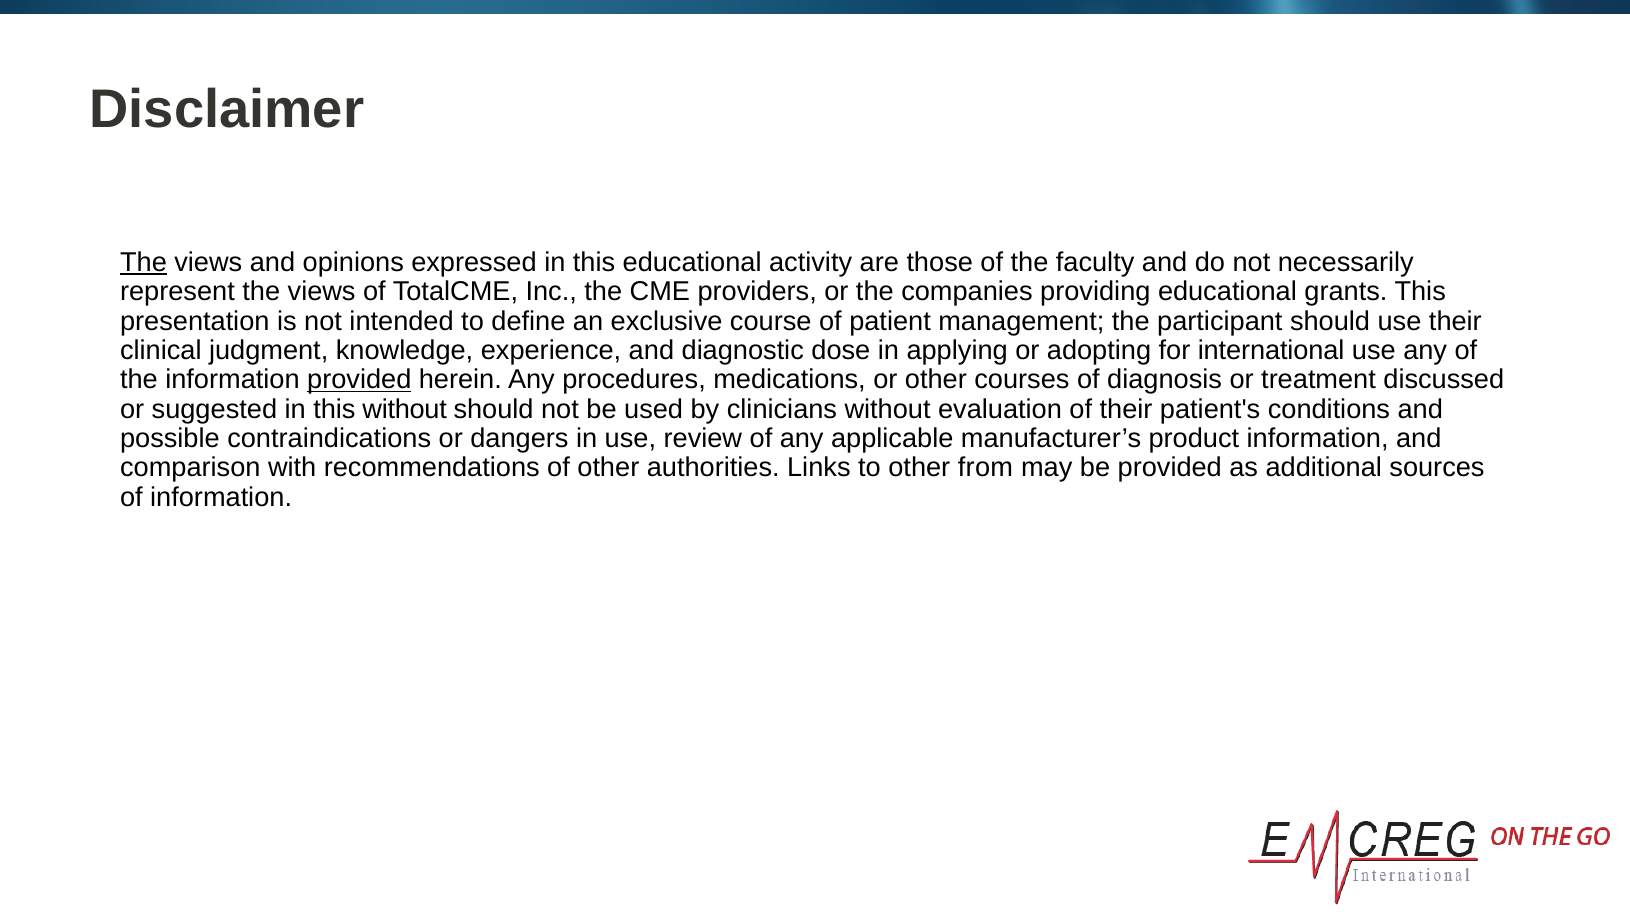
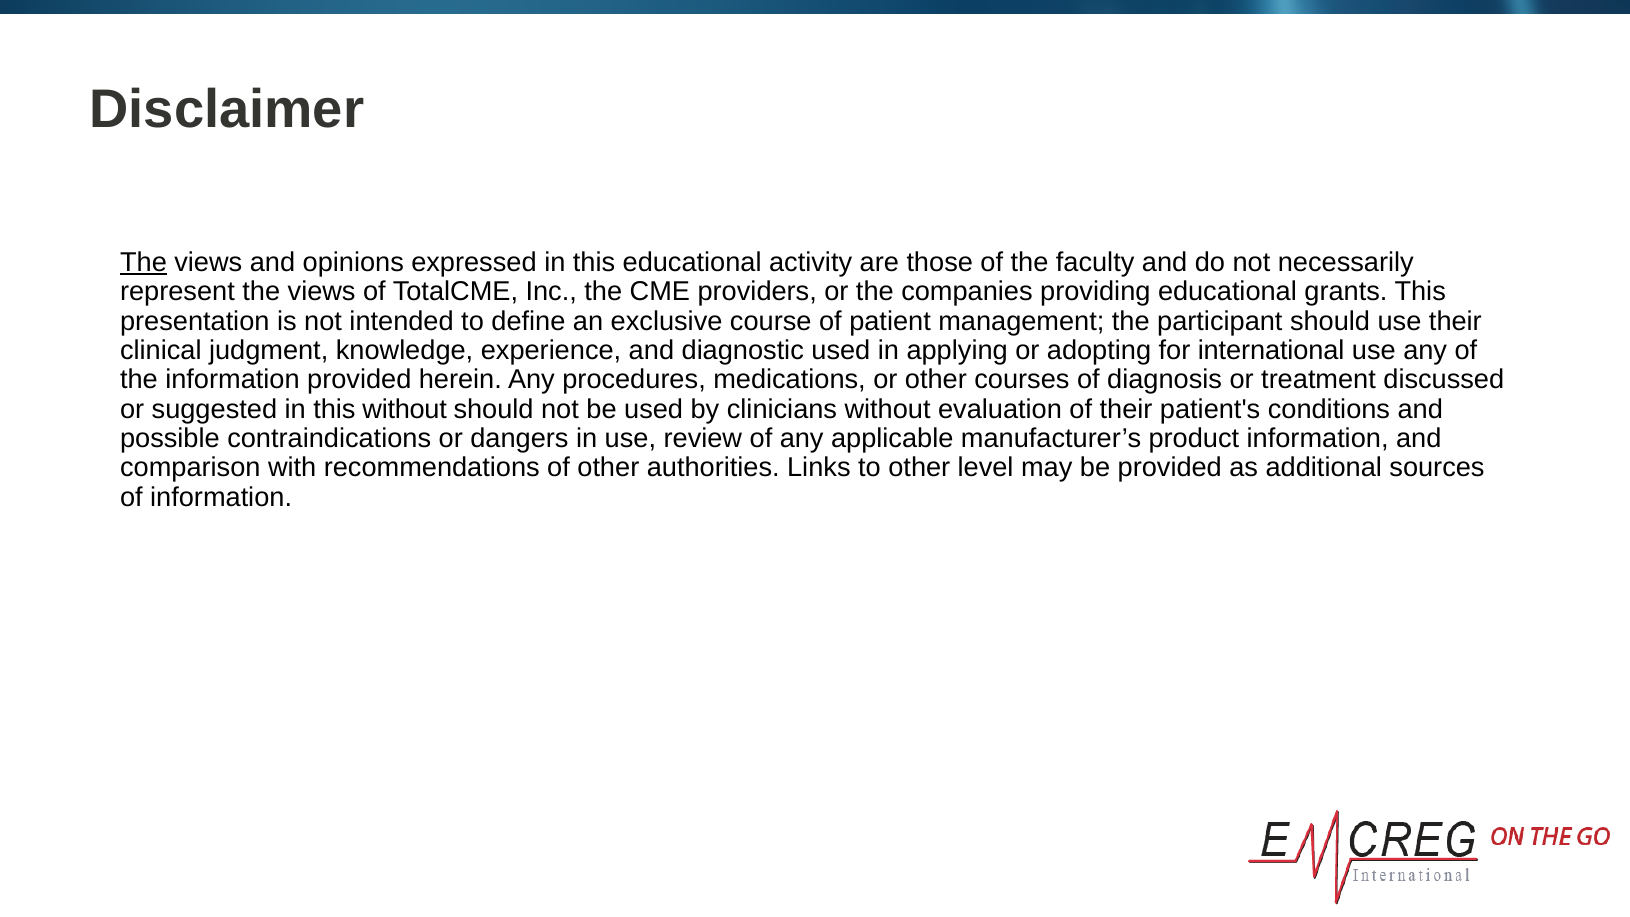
diagnostic dose: dose -> used
provided at (359, 380) underline: present -> none
from: from -> level
